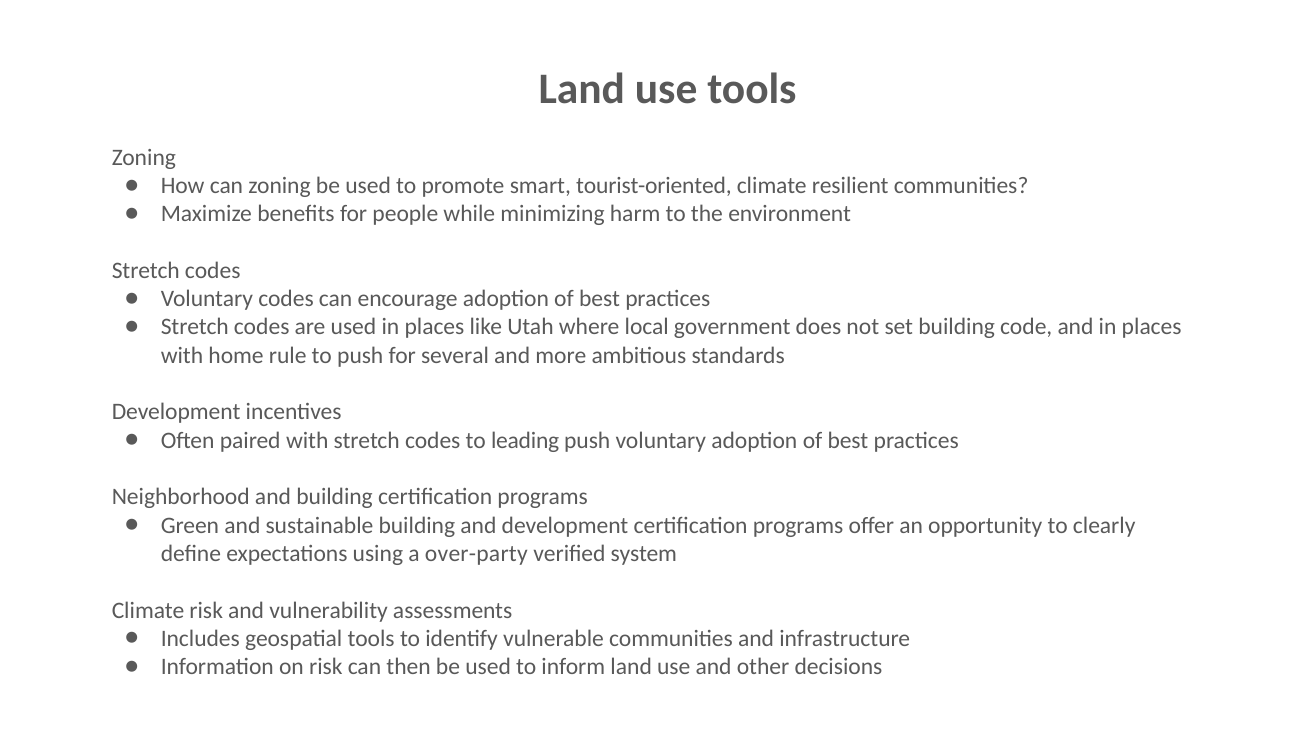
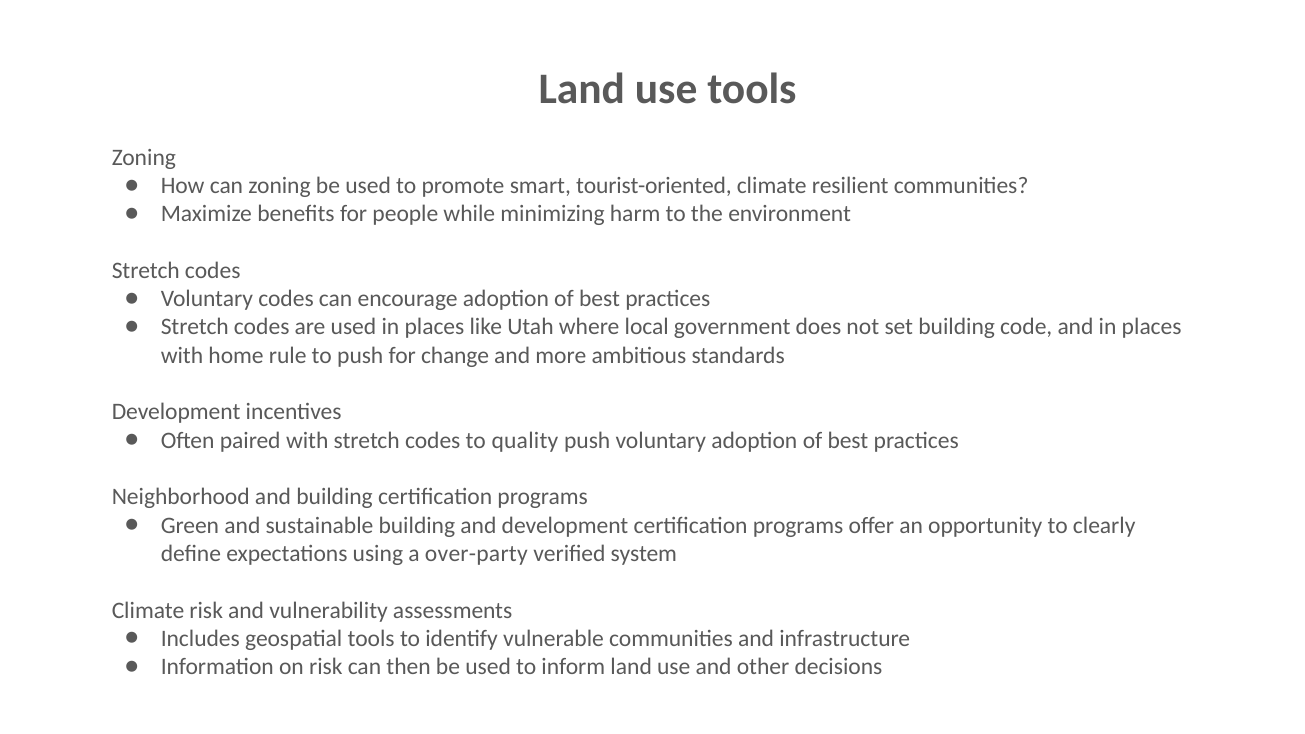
several: several -> change
leading: leading -> quality
